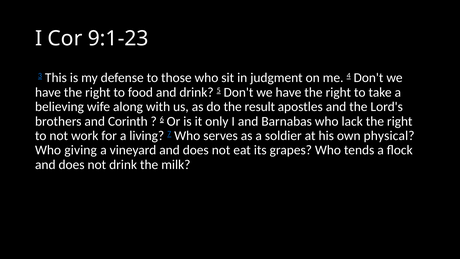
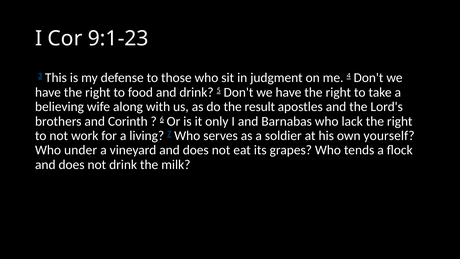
physical: physical -> yourself
giving: giving -> under
